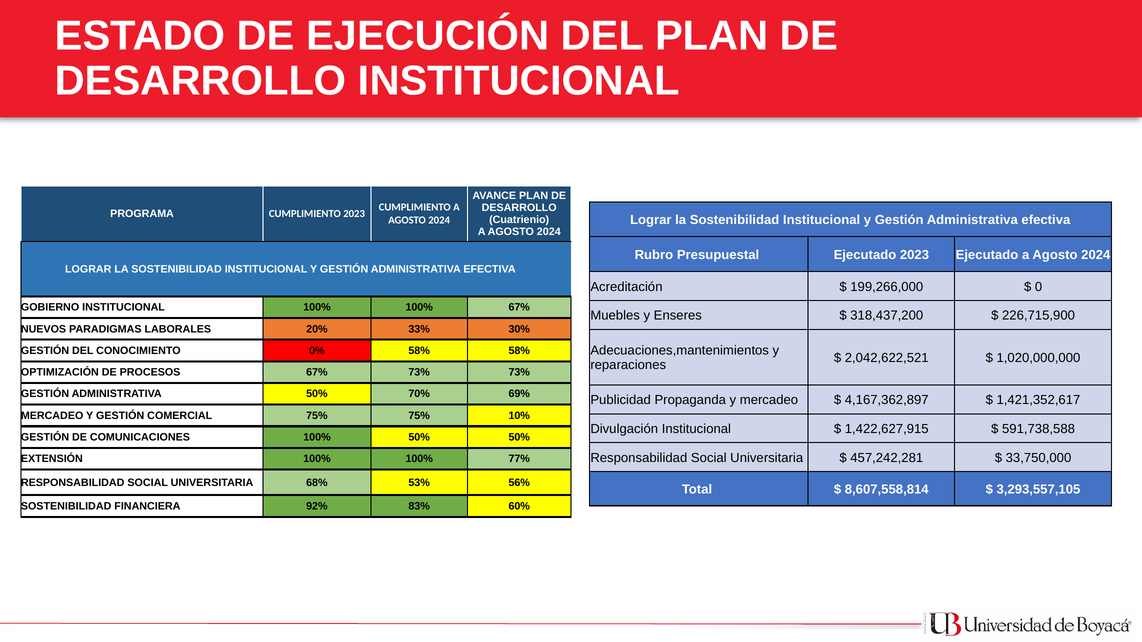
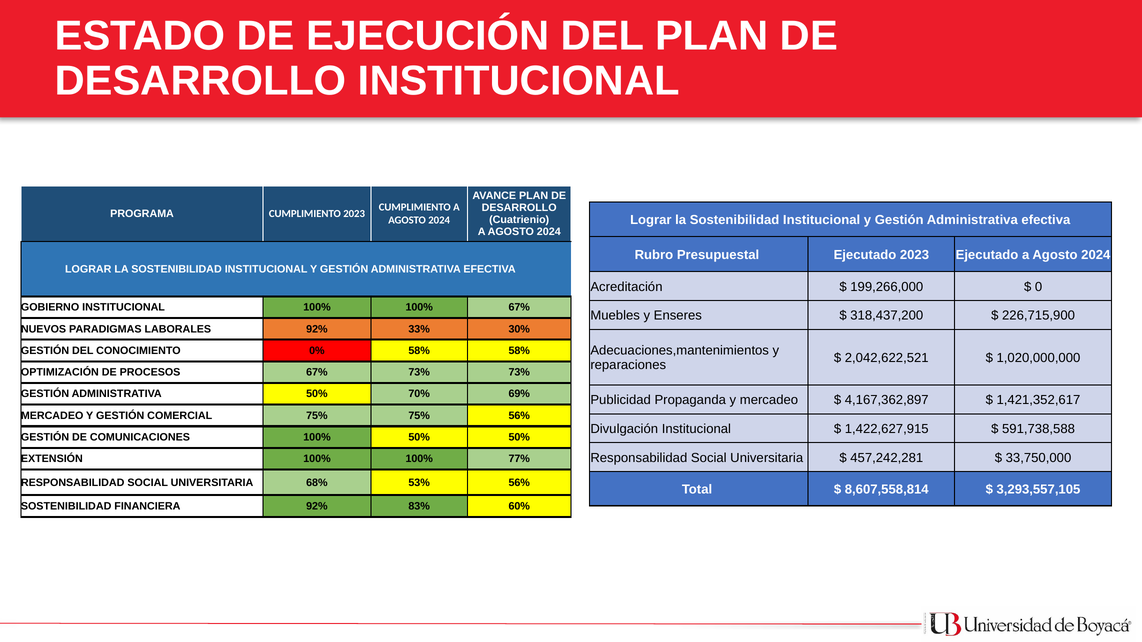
LABORALES 20%: 20% -> 92%
75% 10%: 10% -> 56%
